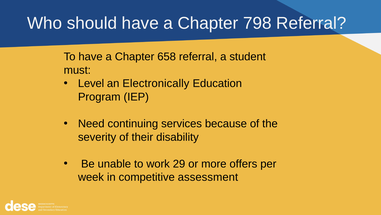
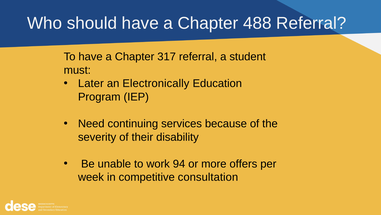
798: 798 -> 488
658: 658 -> 317
Level: Level -> Later
29: 29 -> 94
assessment: assessment -> consultation
